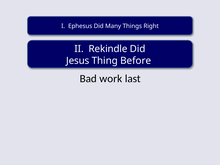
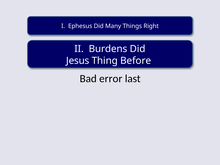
Rekindle: Rekindle -> Burdens
work: work -> error
